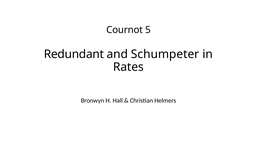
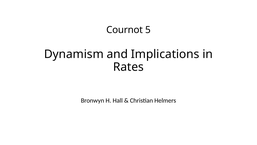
Redundant: Redundant -> Dynamism
Schumpeter: Schumpeter -> Implications
